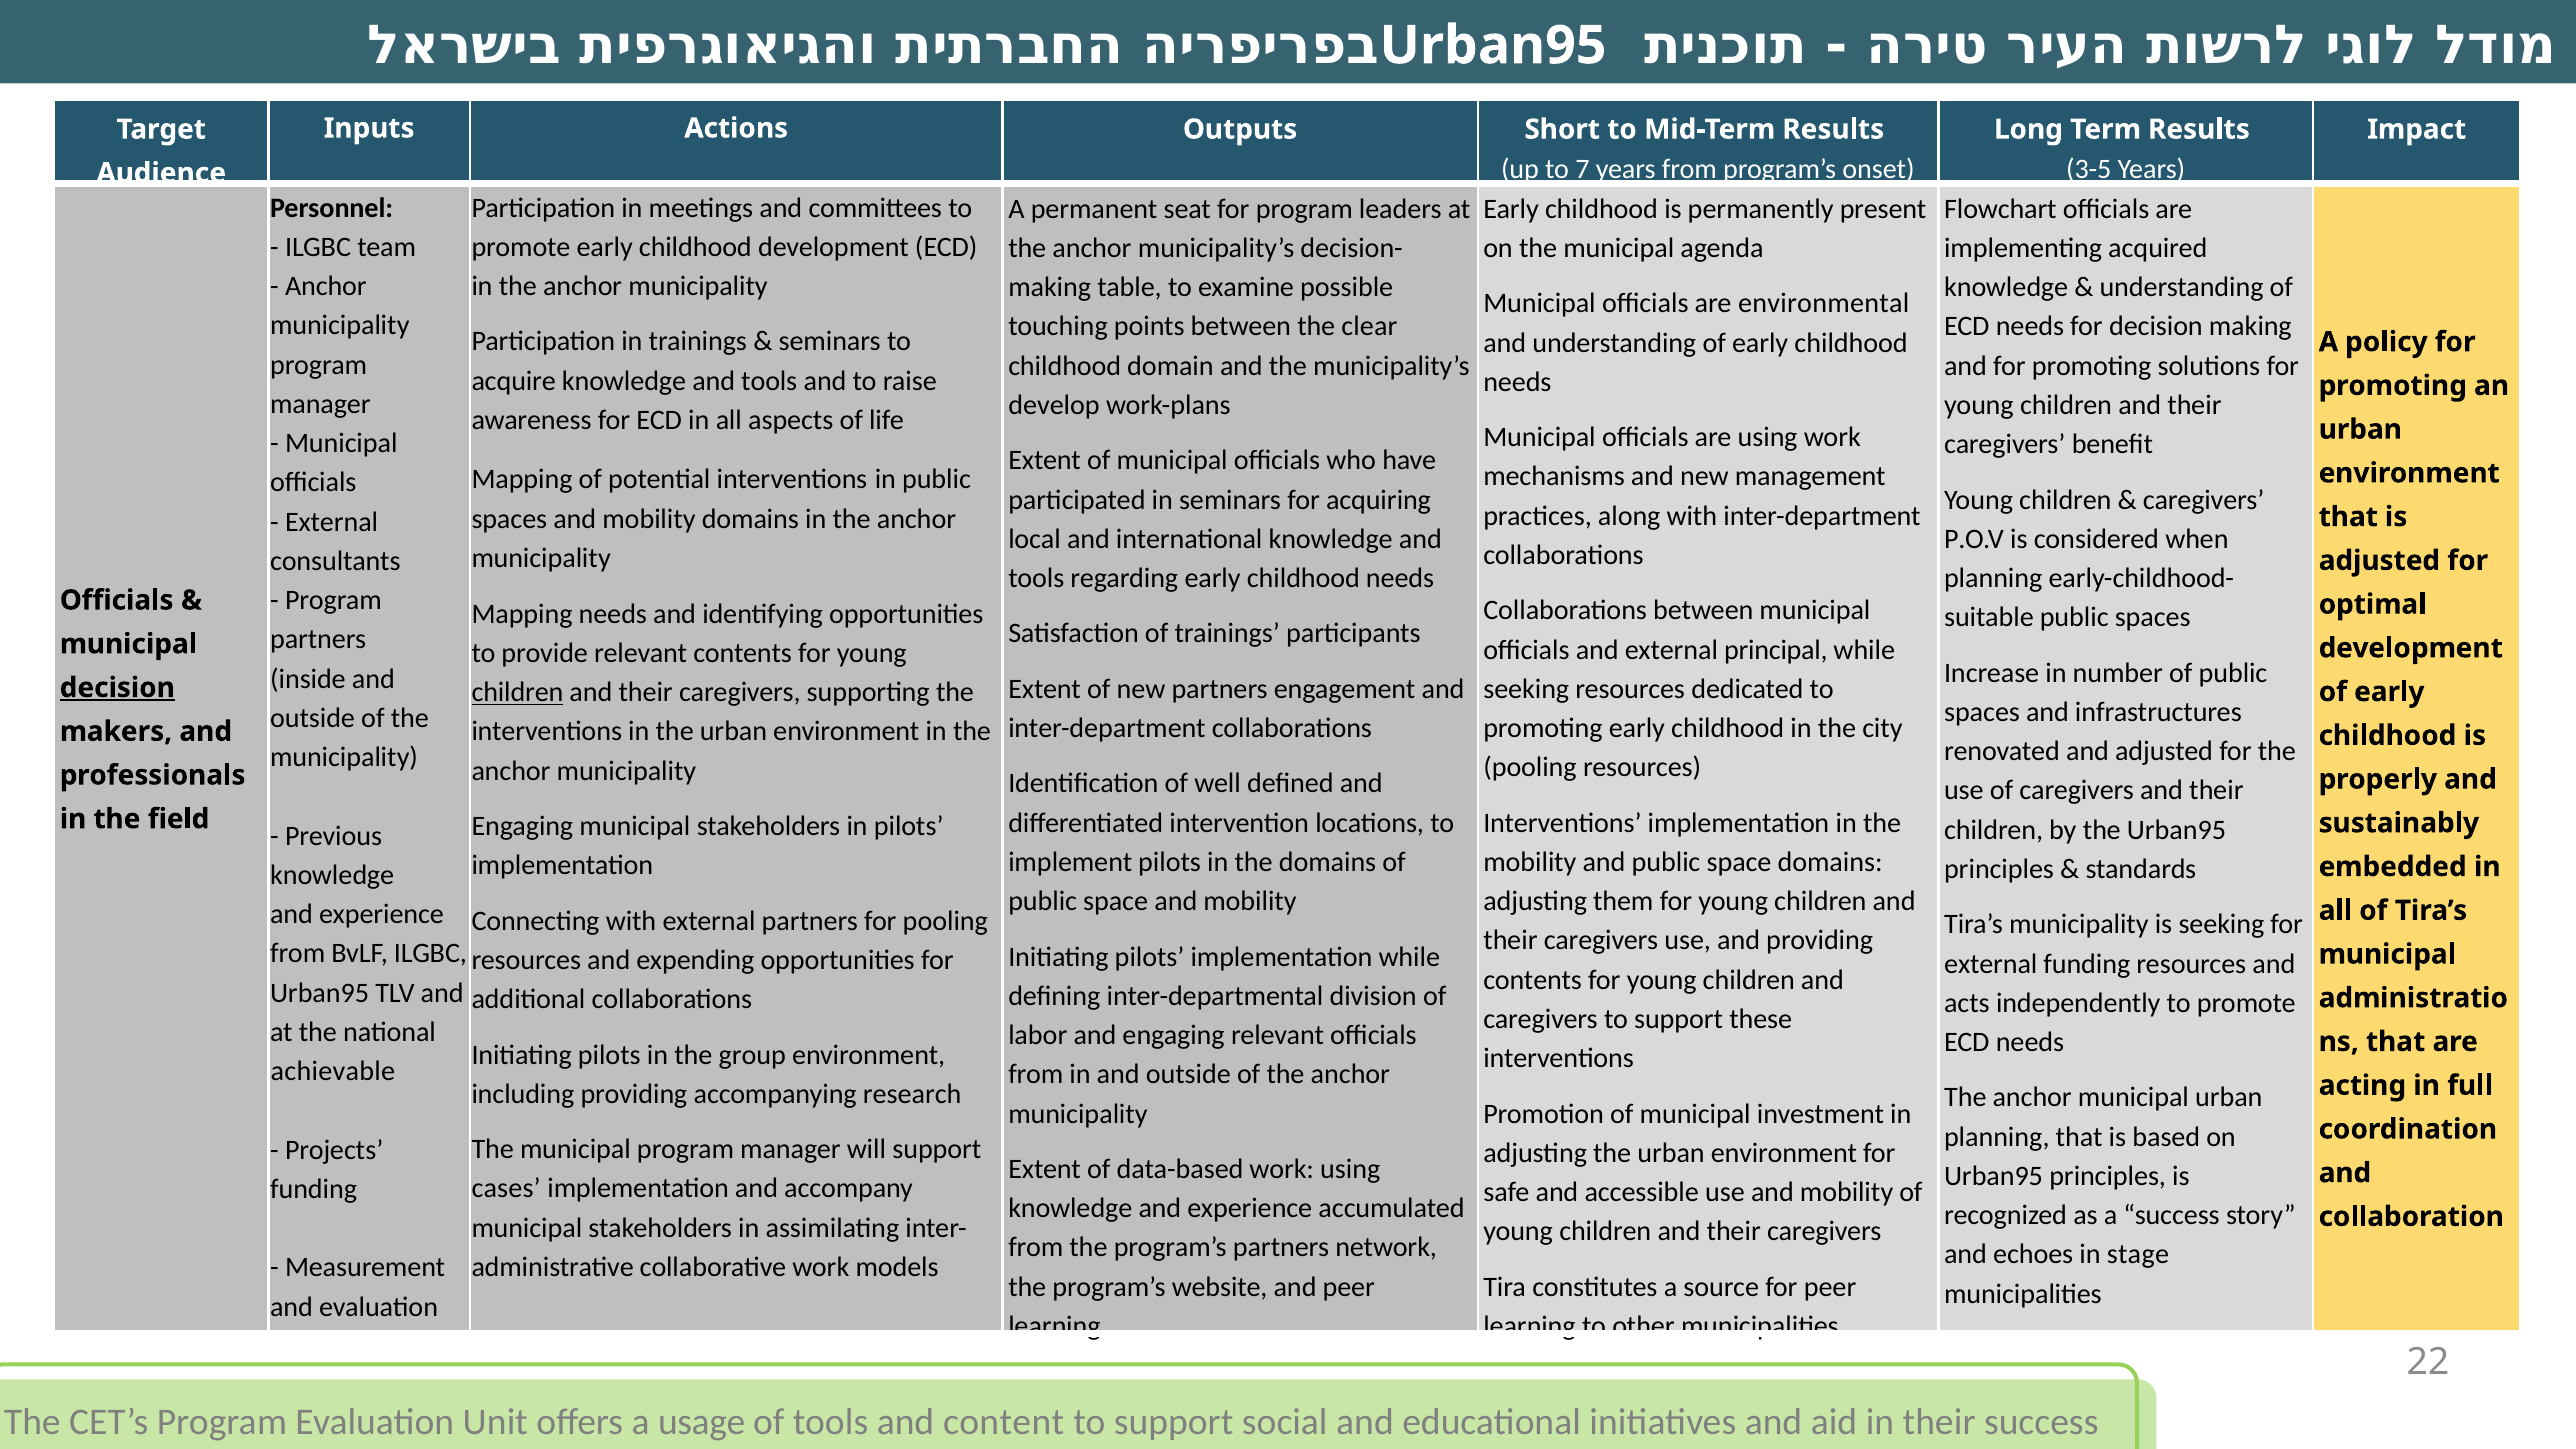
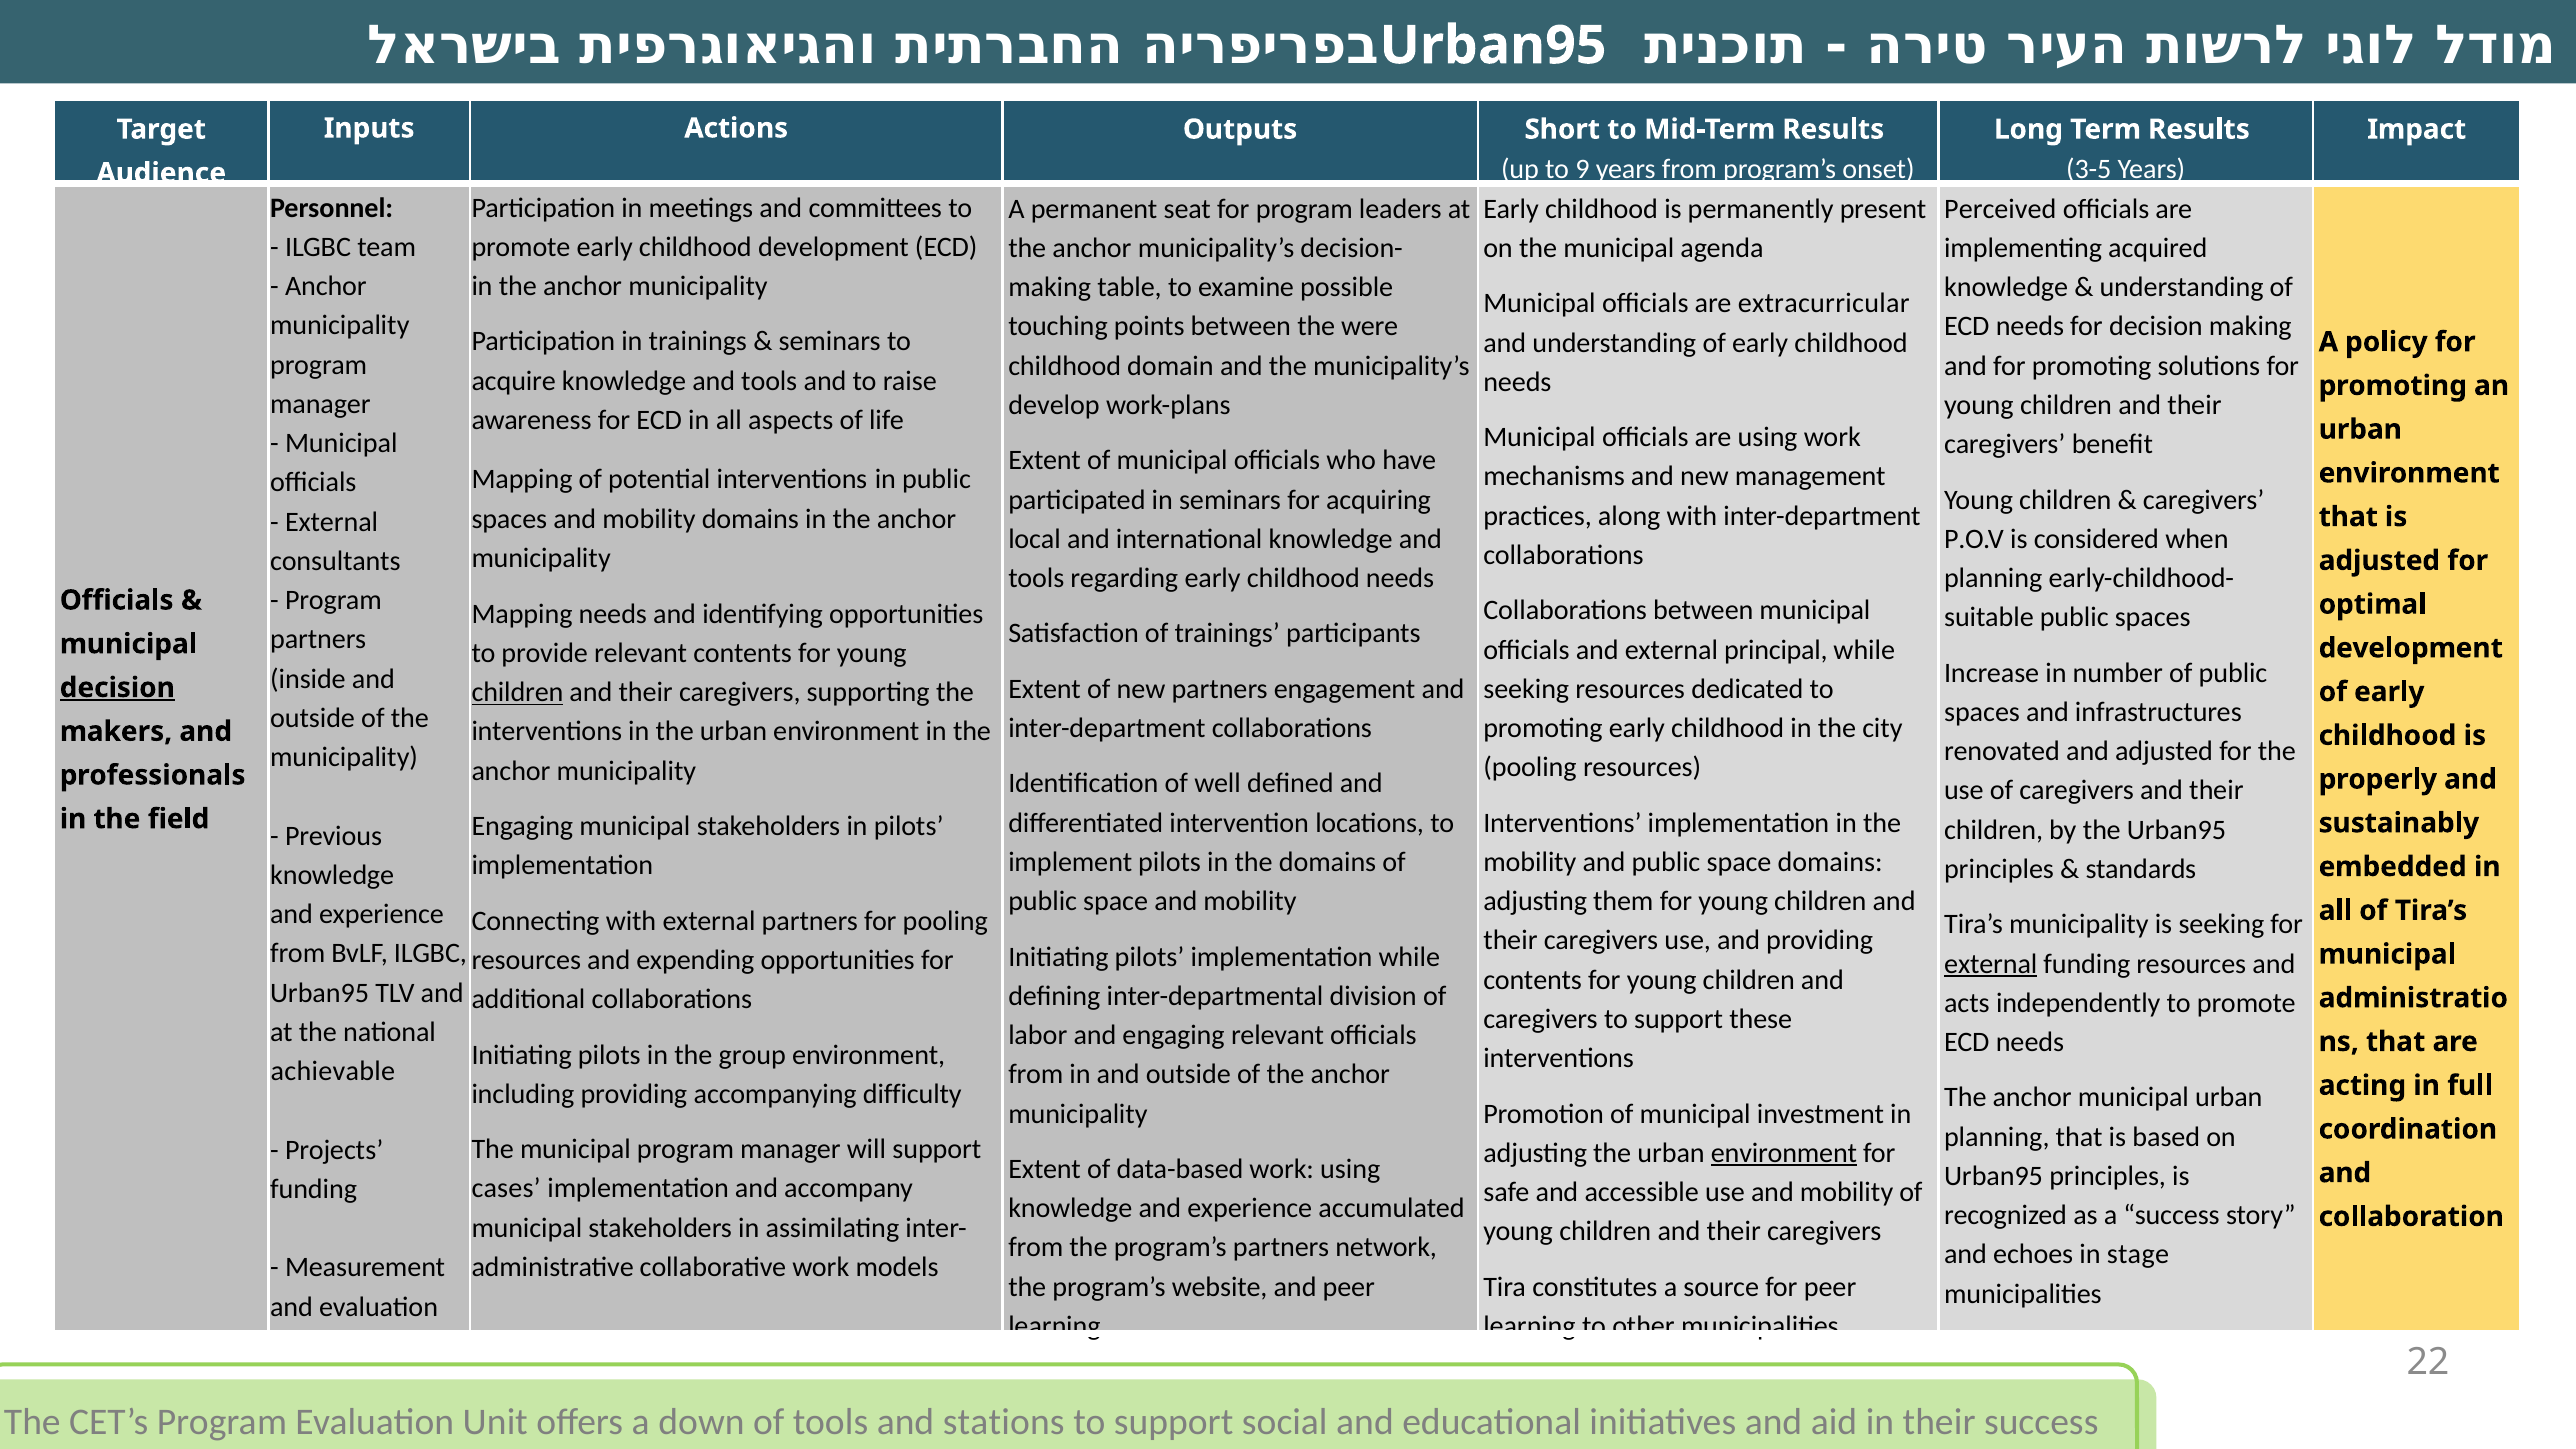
7: 7 -> 9
Flowchart: Flowchart -> Perceived
environmental: environmental -> extracurricular
clear: clear -> were
external at (1991, 964) underline: none -> present
research: research -> difficulty
environment at (1784, 1153) underline: none -> present
usage: usage -> down
content: content -> stations
